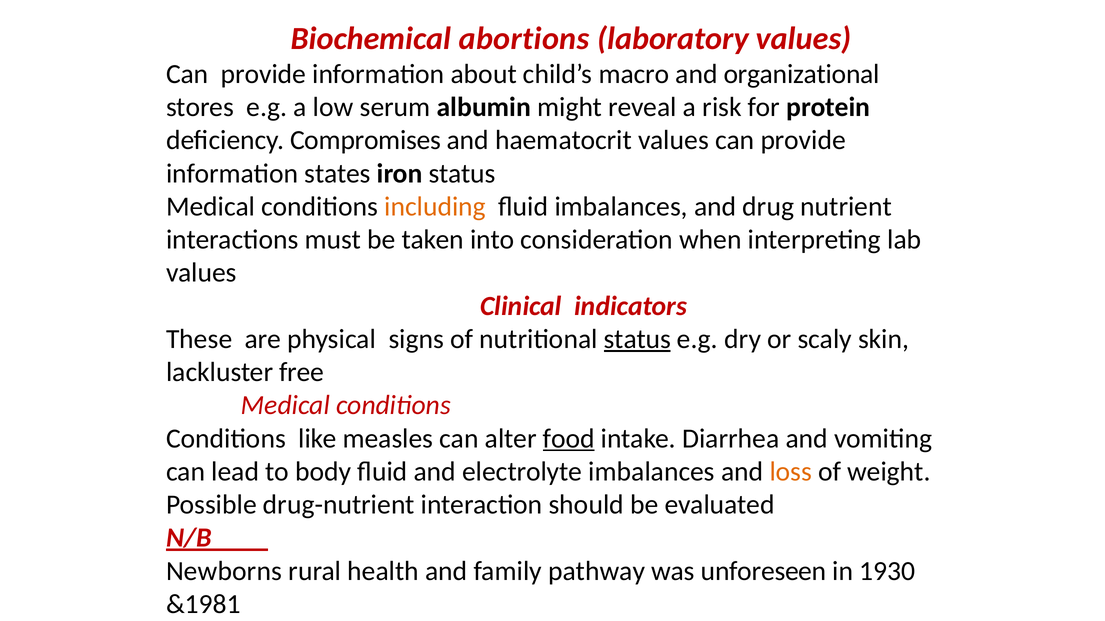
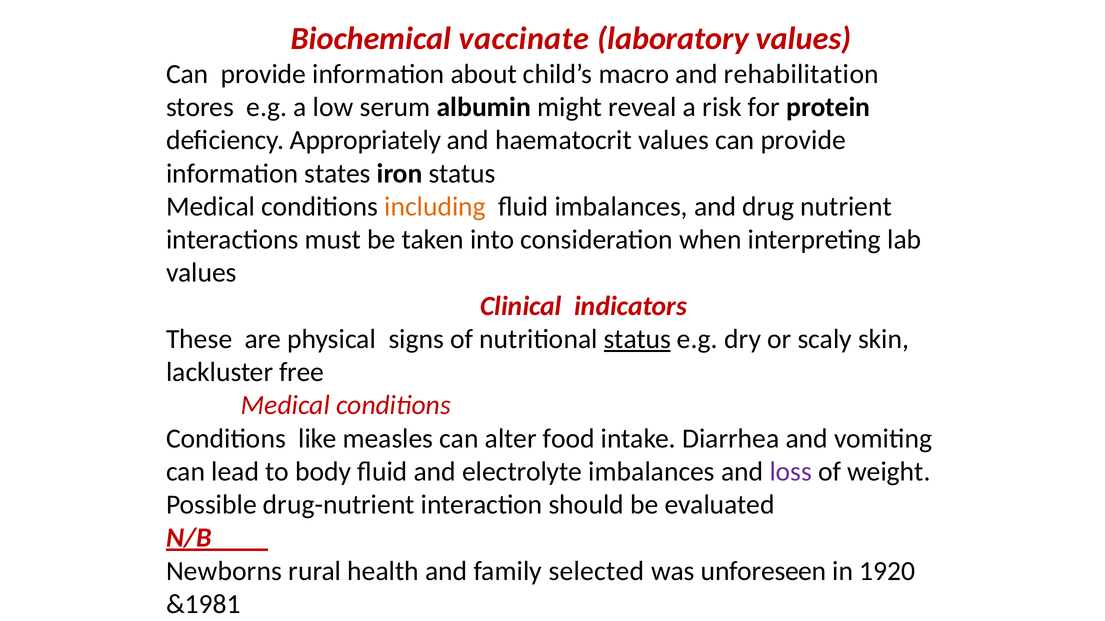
abortions: abortions -> vaccinate
organizational: organizational -> rehabilitation
Compromises: Compromises -> Appropriately
food underline: present -> none
loss colour: orange -> purple
pathway: pathway -> selected
1930: 1930 -> 1920
